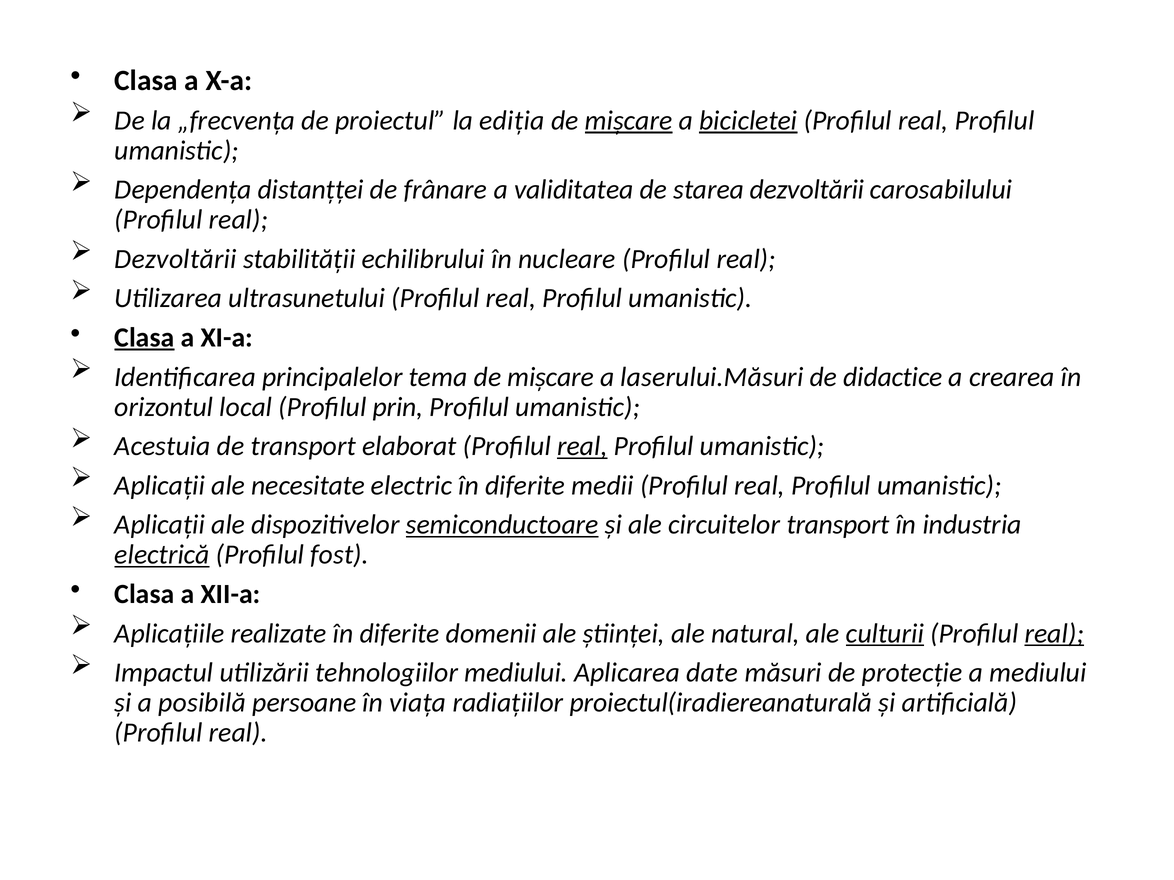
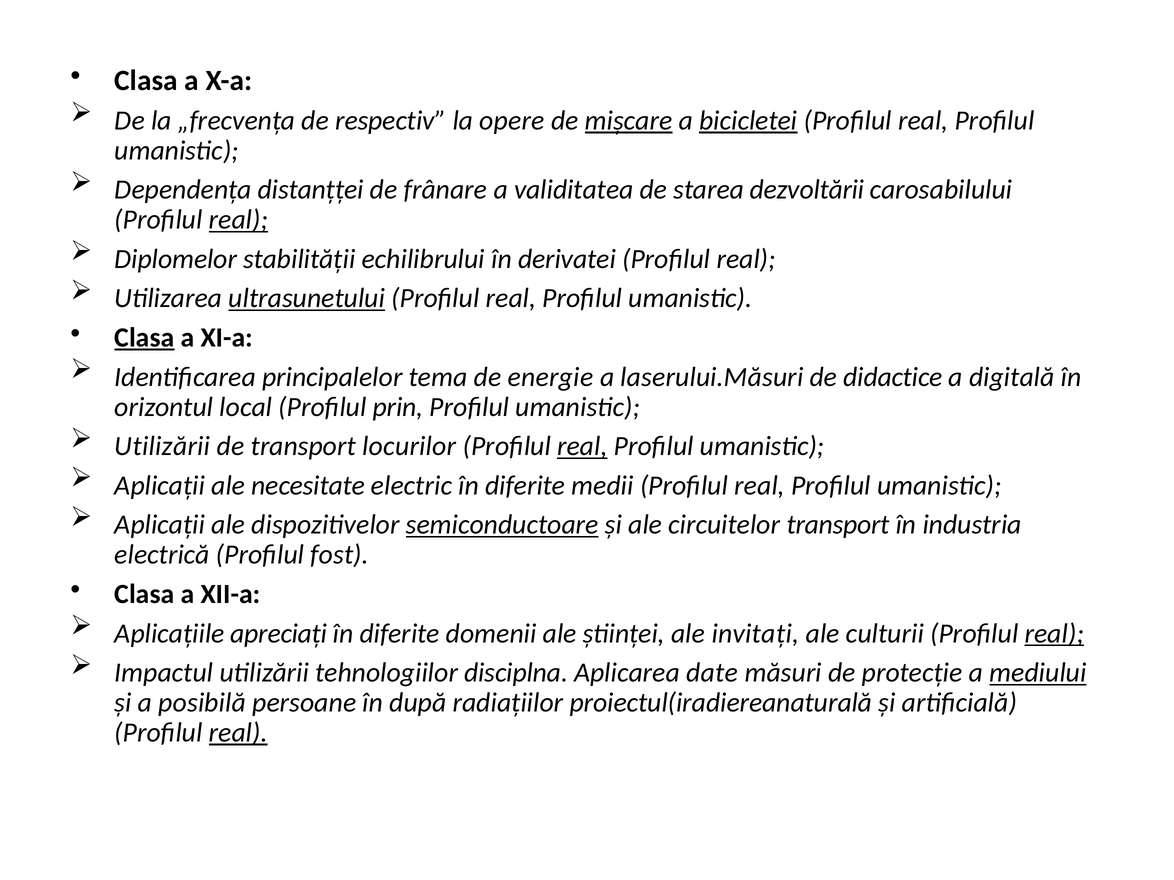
proiectul: proiectul -> respectiv
ediția: ediția -> opere
real at (239, 220) underline: none -> present
Dezvoltării at (176, 259): Dezvoltării -> Diplomelor
nucleare: nucleare -> derivatei
ultrasunetului underline: none -> present
mișcare at (551, 377): mișcare -> energie
crearea: crearea -> digitală
Acestuia at (163, 446): Acestuia -> Utilizării
elaborat: elaborat -> locurilor
electrică underline: present -> none
realizate: realizate -> apreciați
natural: natural -> invitați
culturii underline: present -> none
tehnologiilor mediului: mediului -> disciplna
mediului at (1038, 673) underline: none -> present
viața: viața -> după
real at (238, 733) underline: none -> present
